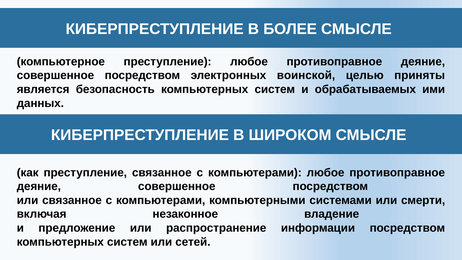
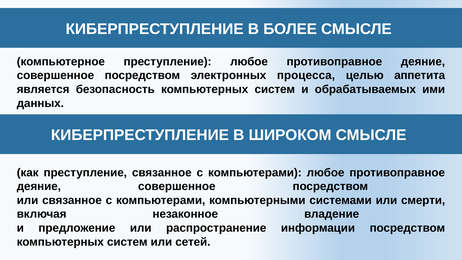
воинской: воинской -> процесса
приняты: приняты -> аппетита
